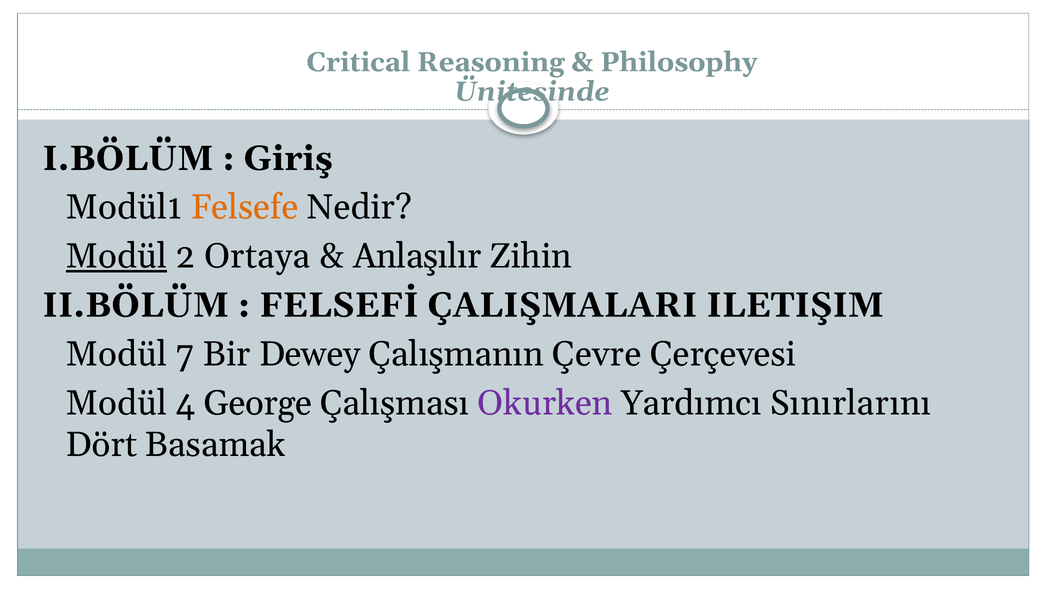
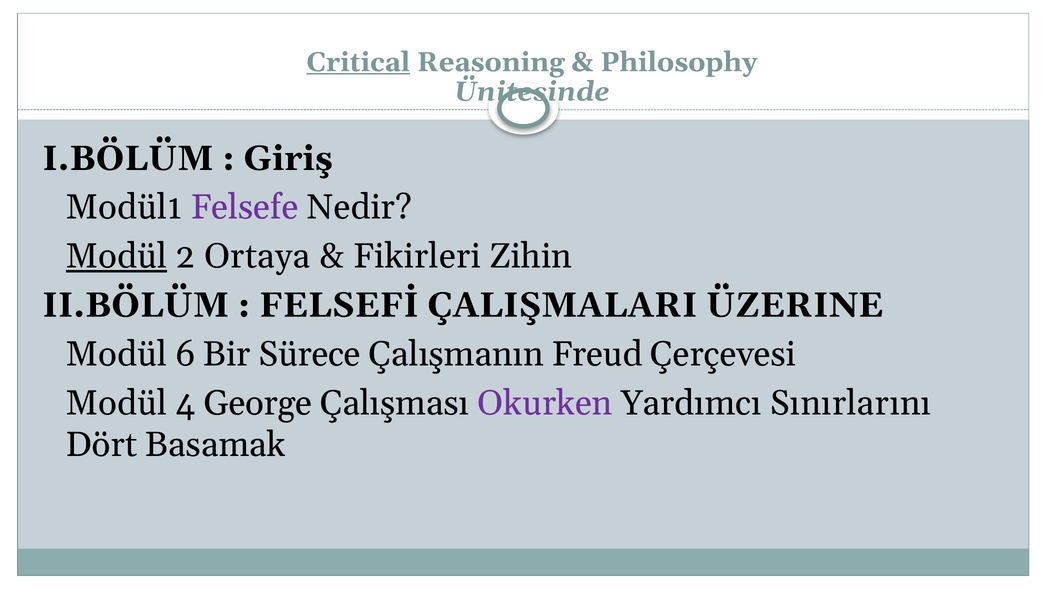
Critical underline: none -> present
Felsefe colour: orange -> purple
Anlaşılır: Anlaşılır -> Fikirleri
ILETIŞIM: ILETIŞIM -> ÜZERINE
7: 7 -> 6
Dewey: Dewey -> Sürece
Çevre: Çevre -> Freud
